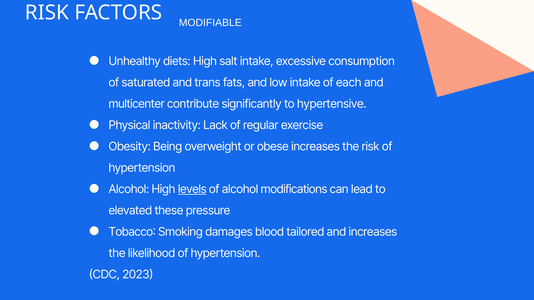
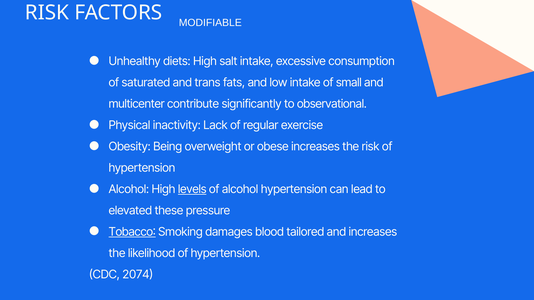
each: each -> small
hypertensive: hypertensive -> observational
alcohol modifications: modifications -> hypertension
Tobacco underline: none -> present
2023: 2023 -> 2074
